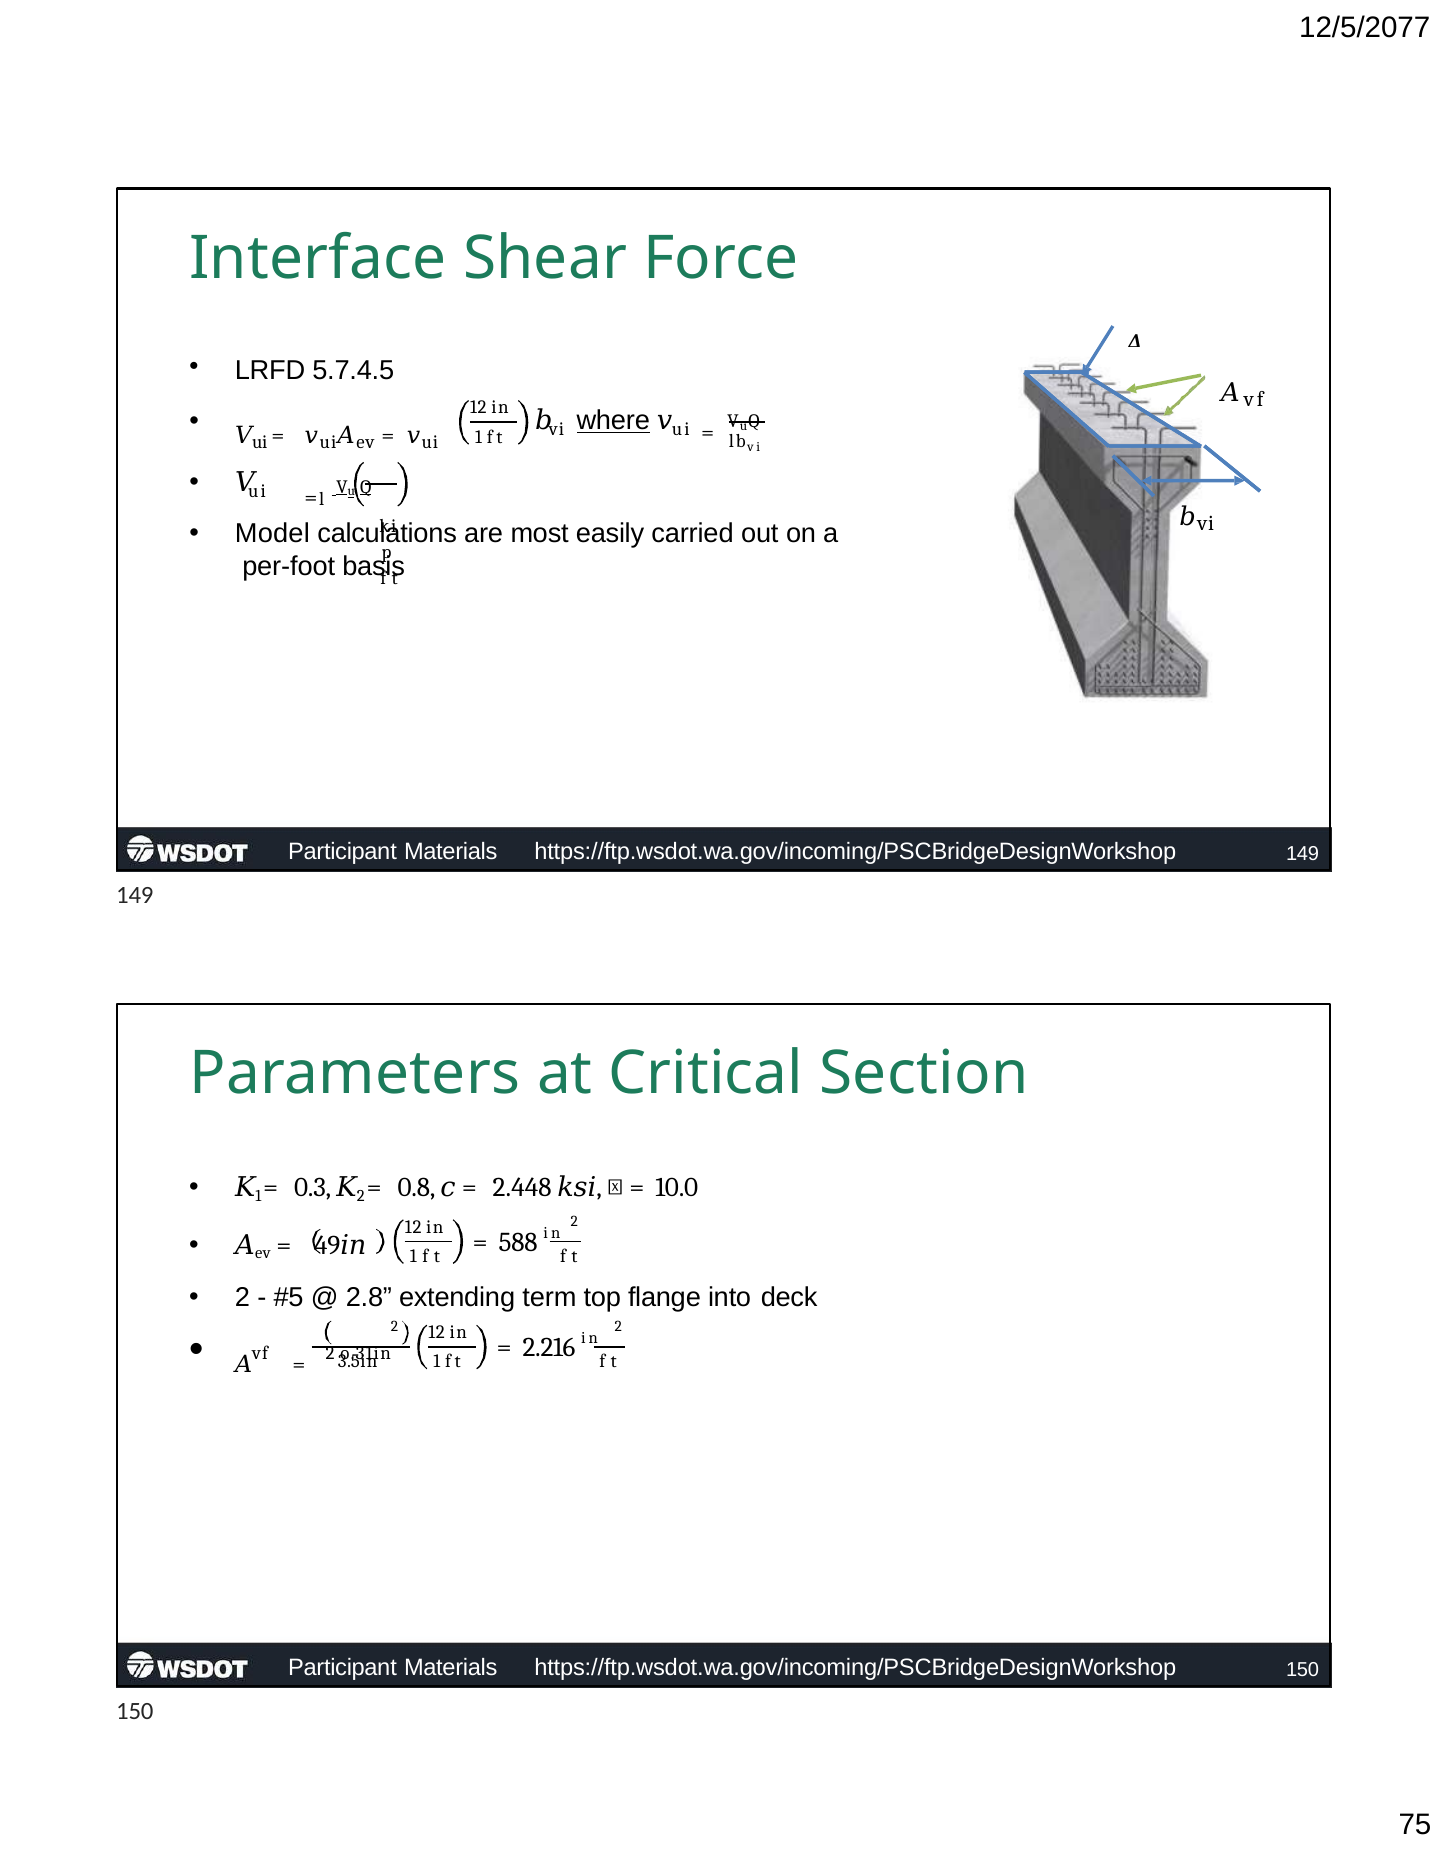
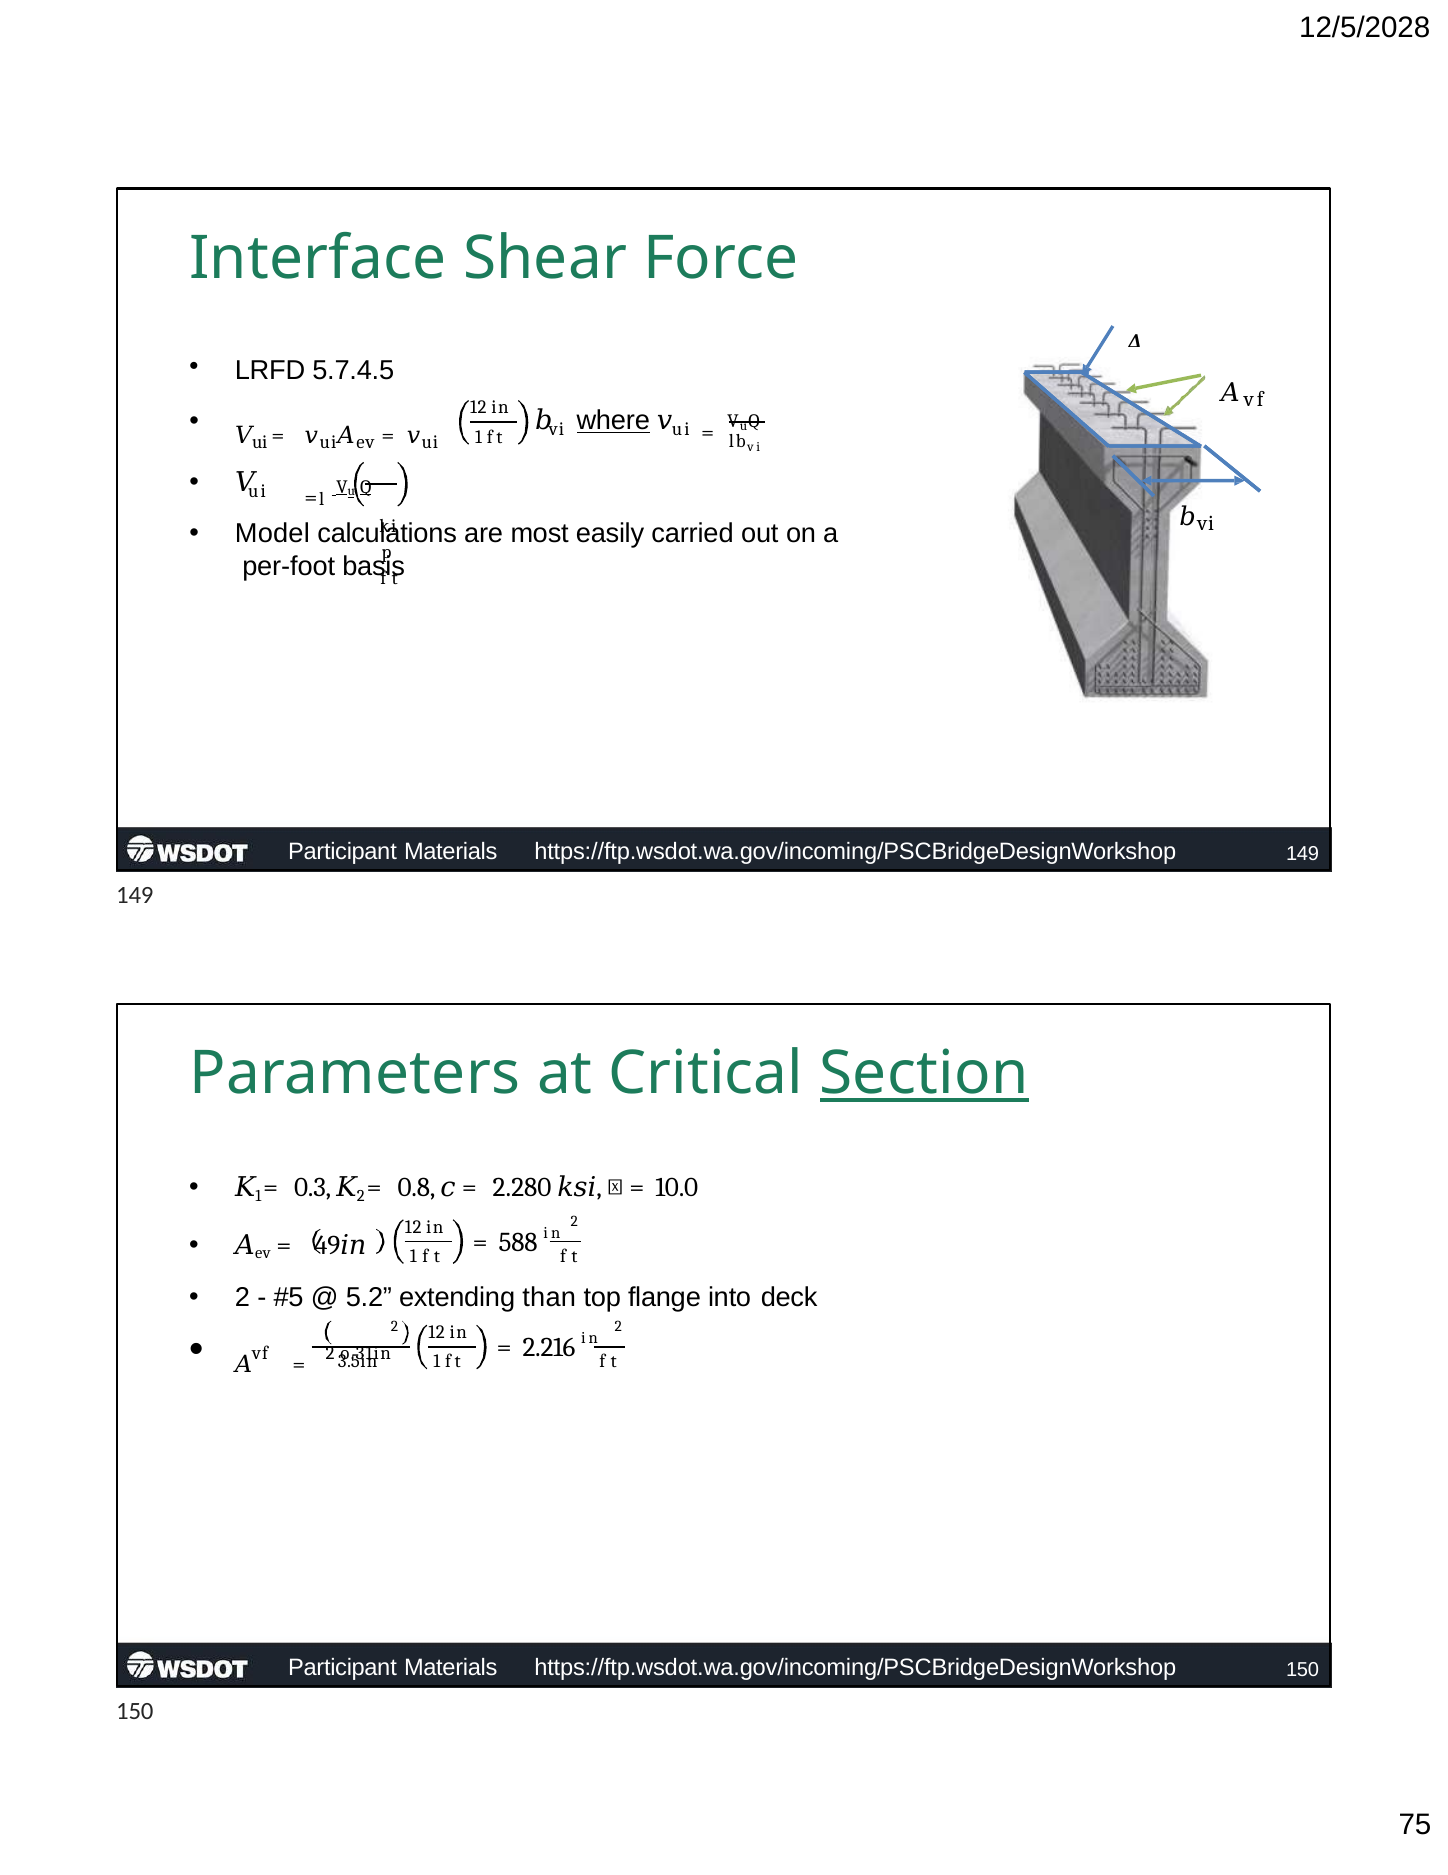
12/5/2077: 12/5/2077 -> 12/5/2028
Section underline: none -> present
2.448: 2.448 -> 2.280
2.8: 2.8 -> 5.2
term: term -> than
